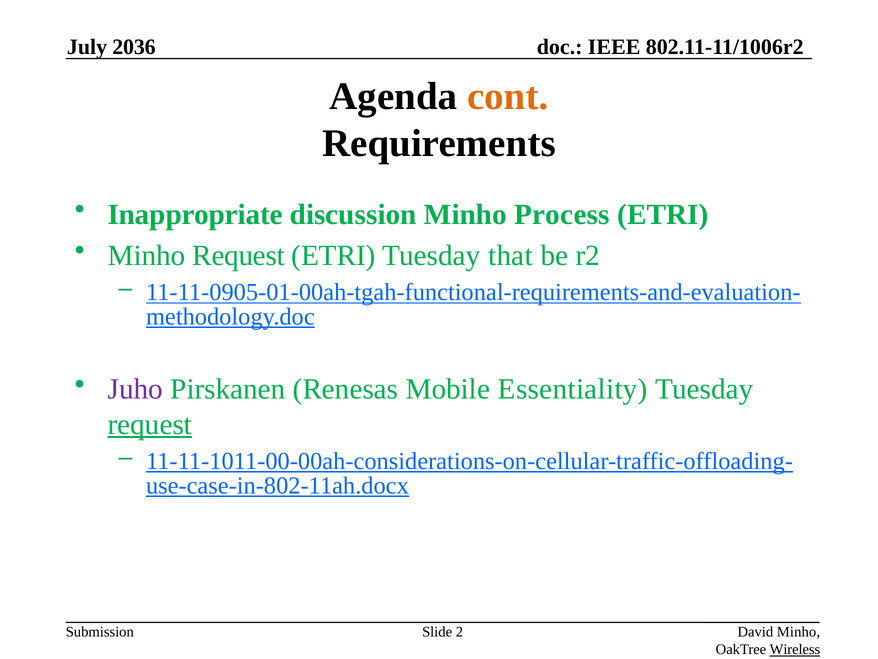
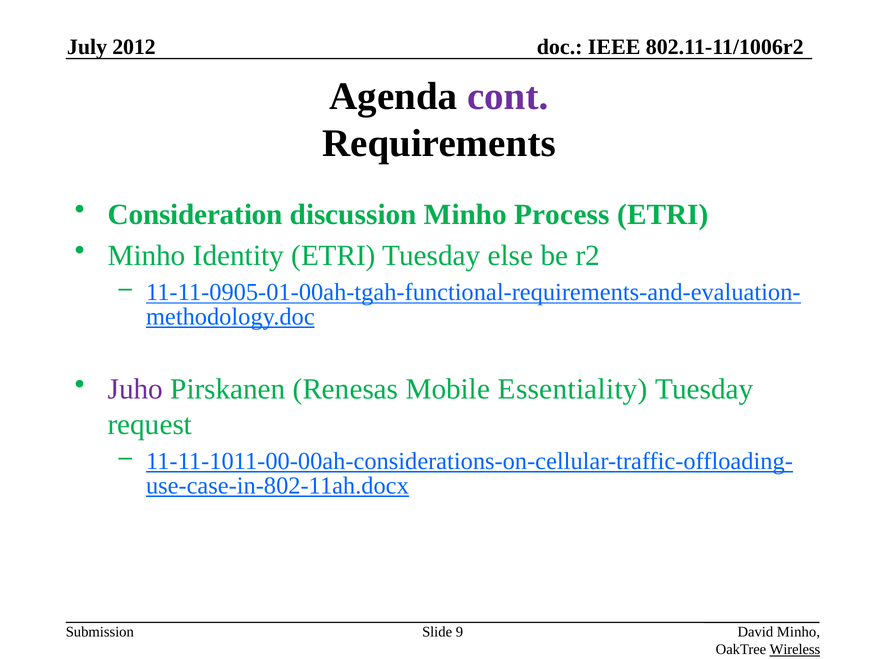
2036: 2036 -> 2012
cont colour: orange -> purple
Inappropriate: Inappropriate -> Consideration
Minho Request: Request -> Identity
that: that -> else
request at (150, 424) underline: present -> none
2: 2 -> 9
